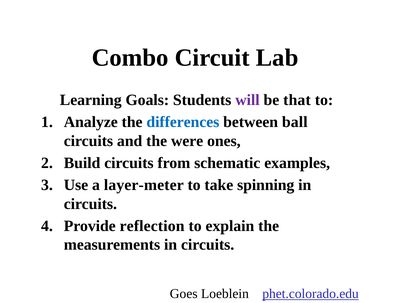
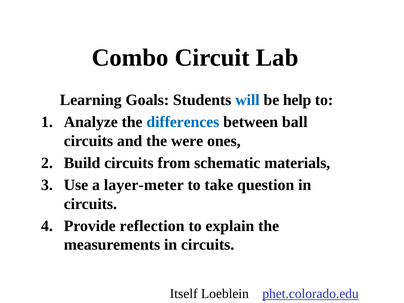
will colour: purple -> blue
that: that -> help
examples: examples -> materials
spinning: spinning -> question
Goes: Goes -> Itself
